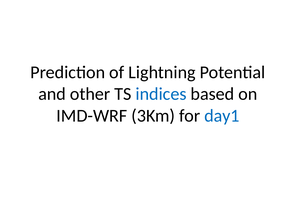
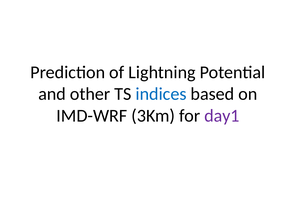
day1 colour: blue -> purple
